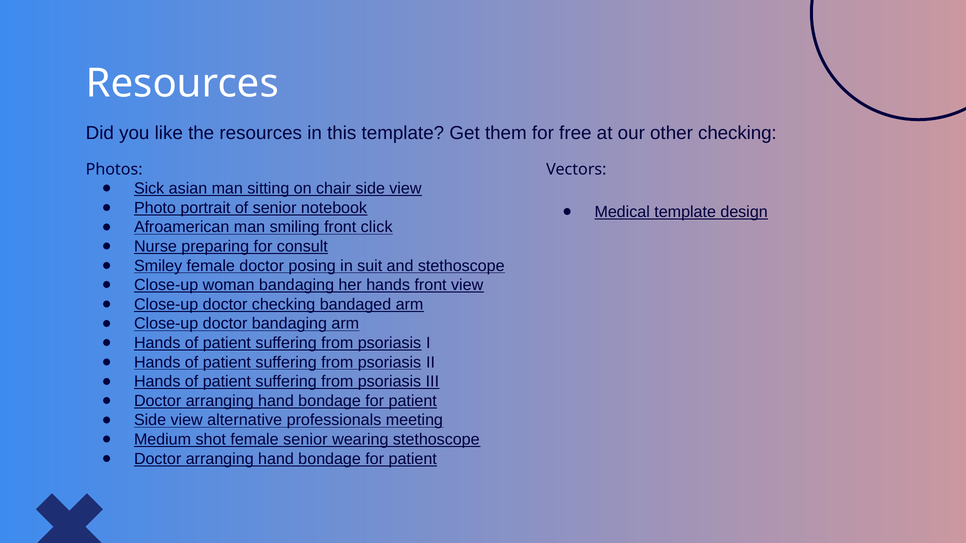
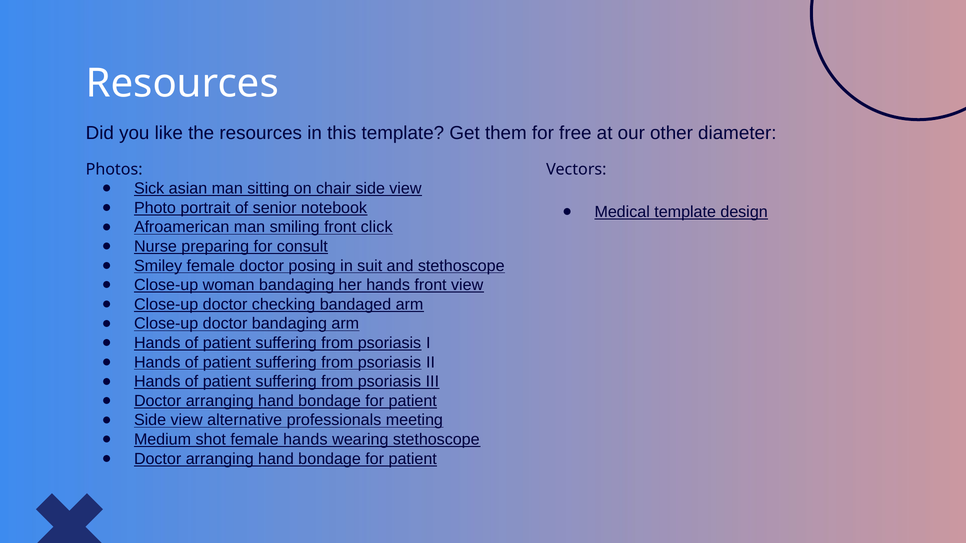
other checking: checking -> diameter
female senior: senior -> hands
